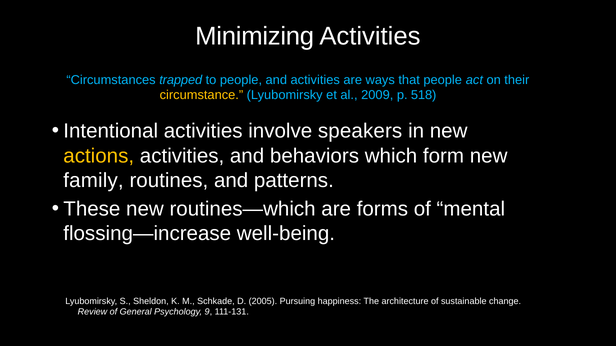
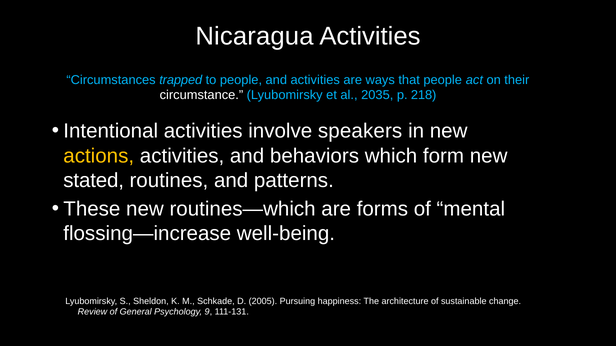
Minimizing: Minimizing -> Nicaragua
circumstance colour: yellow -> white
2009: 2009 -> 2035
518: 518 -> 218
family: family -> stated
